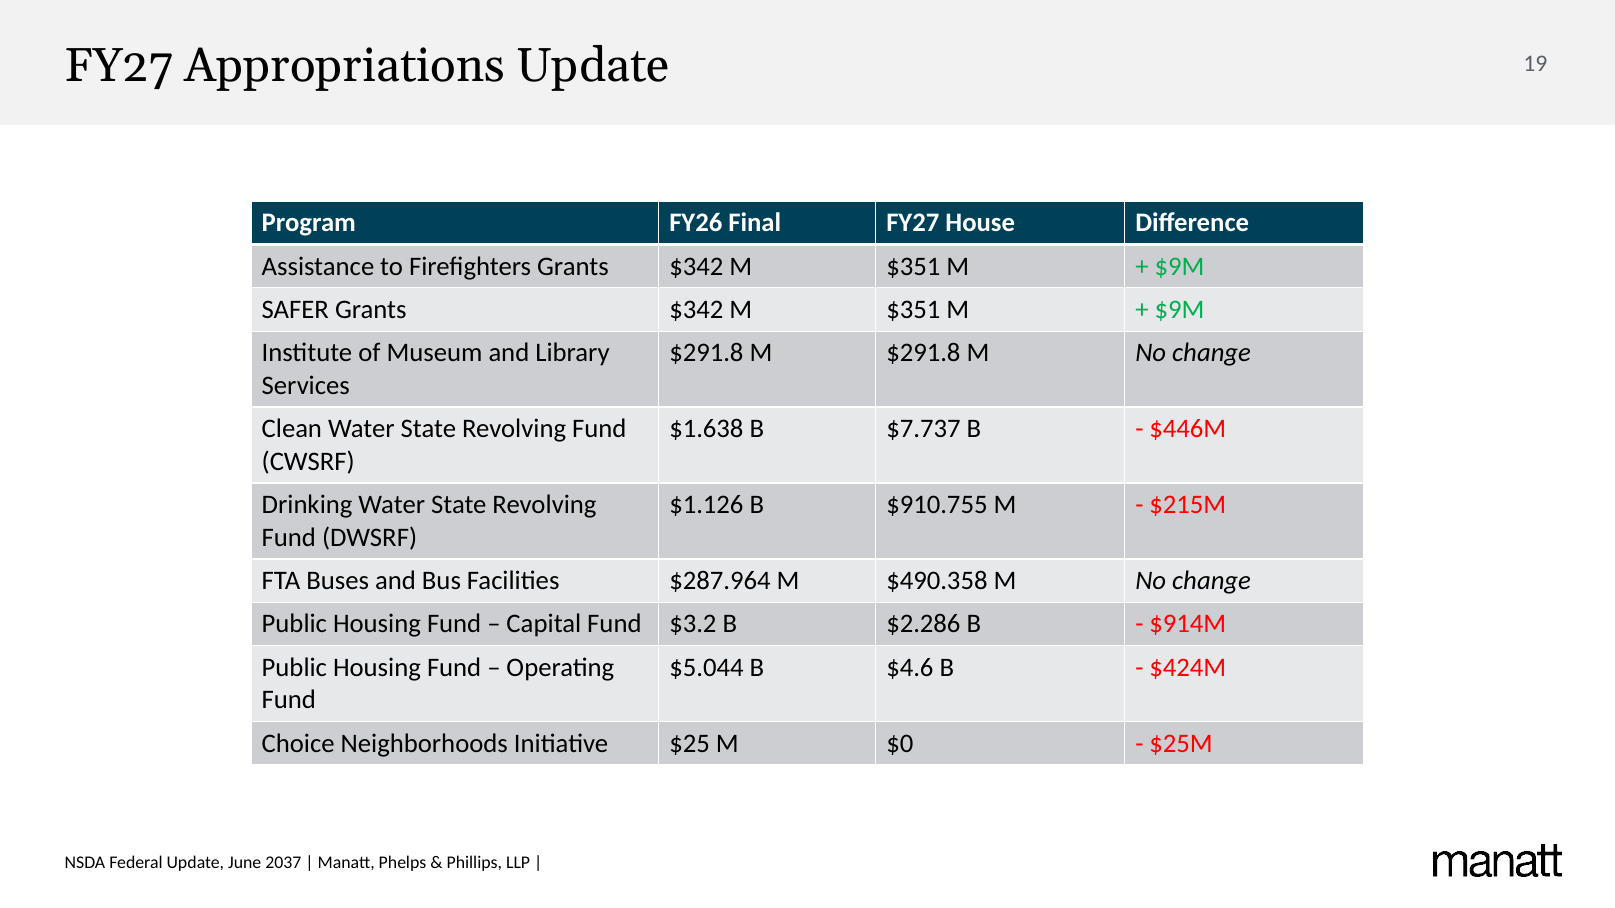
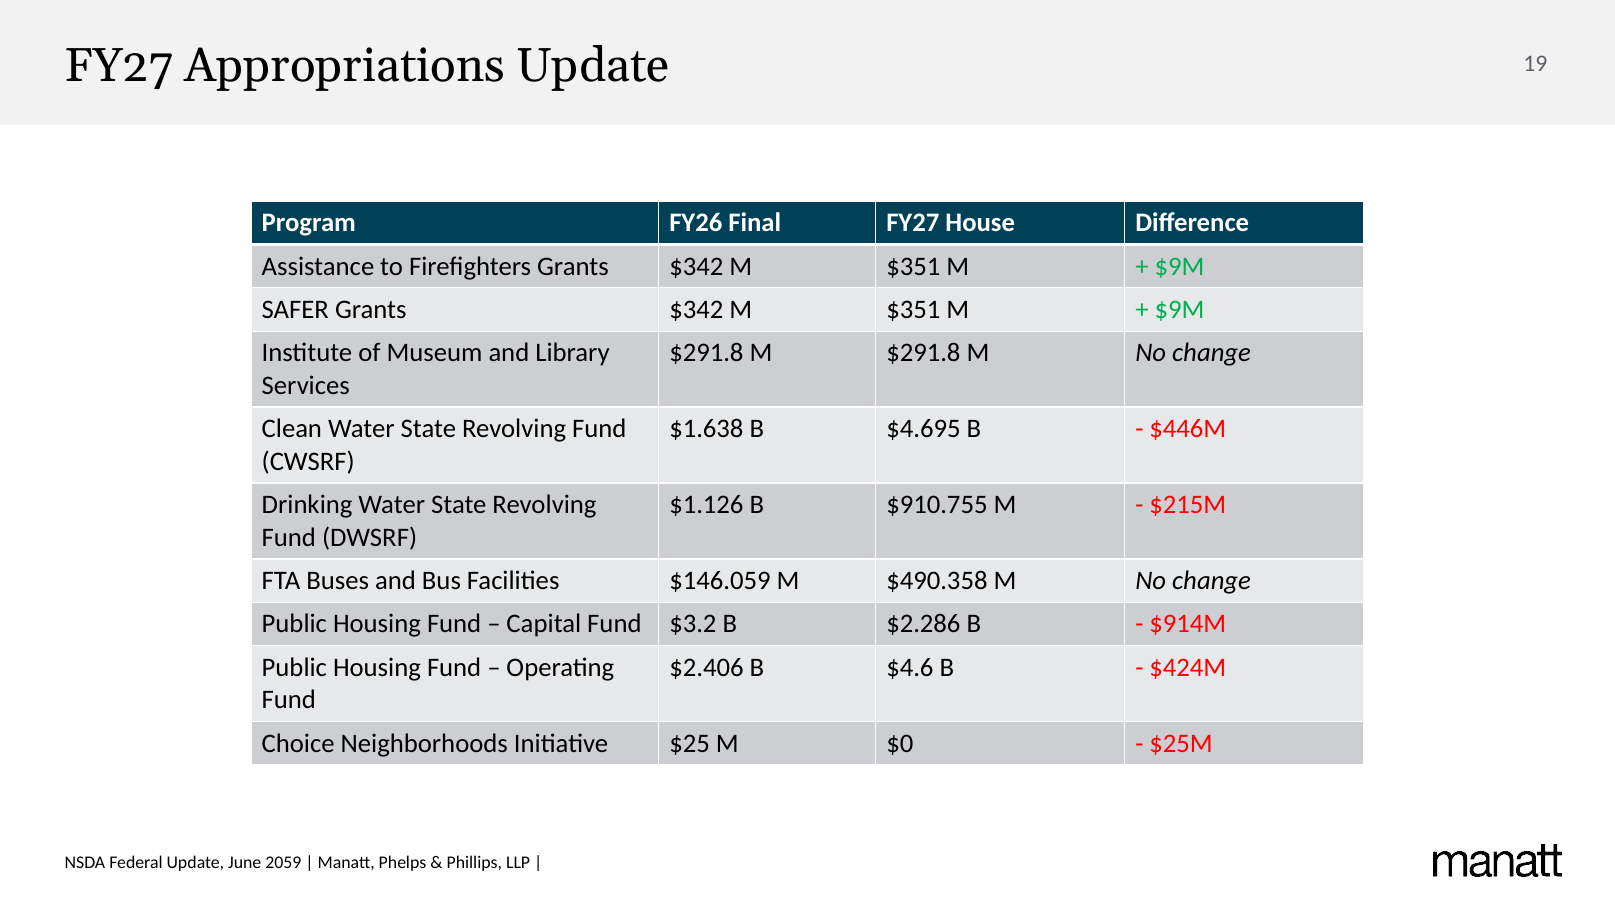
$7.737: $7.737 -> $4.695
$287.964: $287.964 -> $146.059
$5.044: $5.044 -> $2.406
2037: 2037 -> 2059
